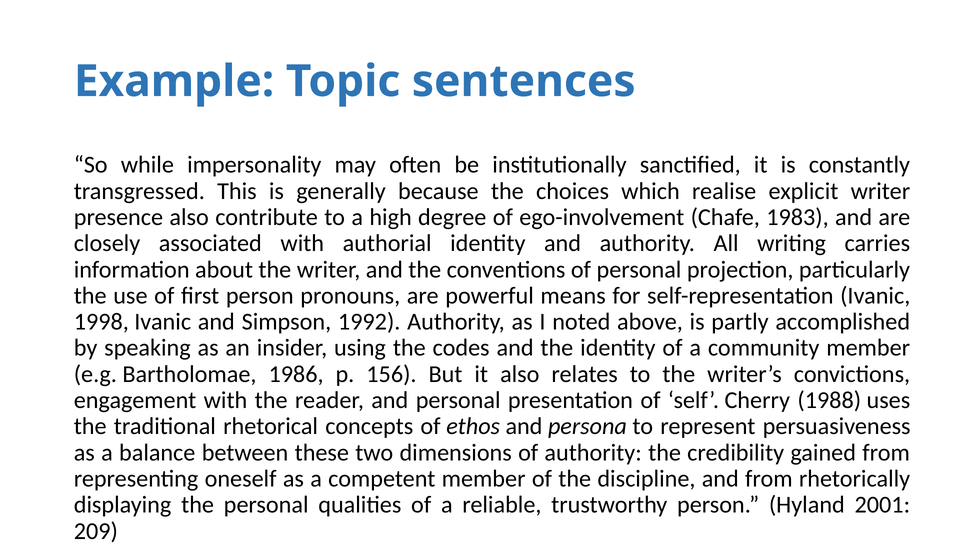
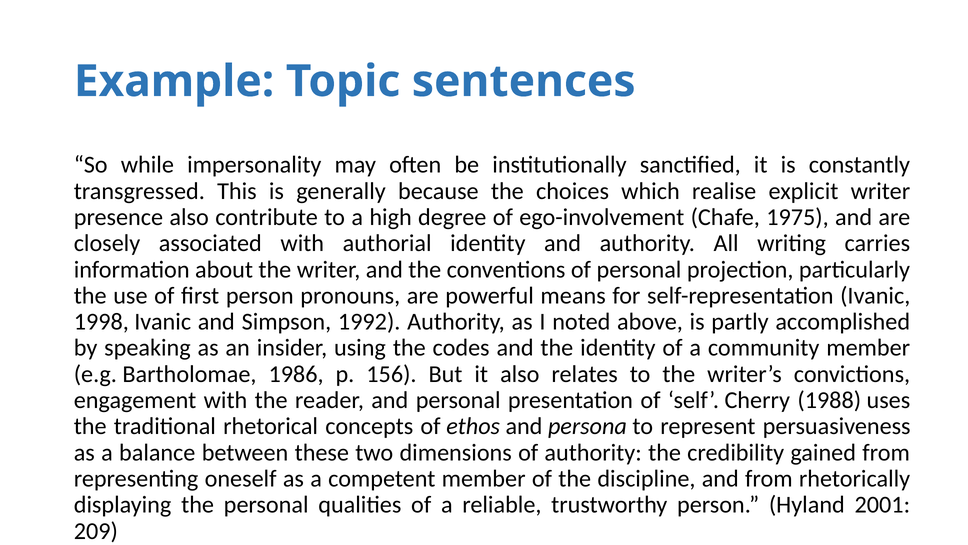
1983: 1983 -> 1975
